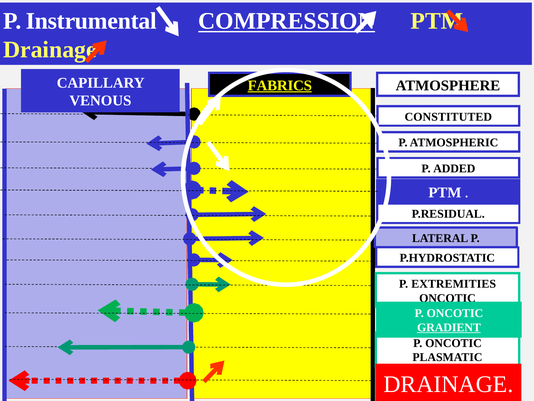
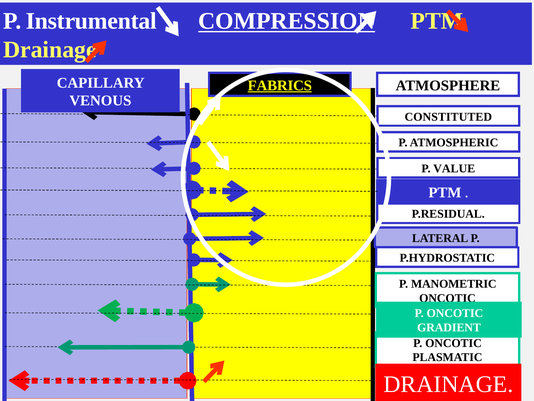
ADDED: ADDED -> VALUE
EXTREMITIES: EXTREMITIES -> MANOMETRIC
GRADIENT underline: present -> none
